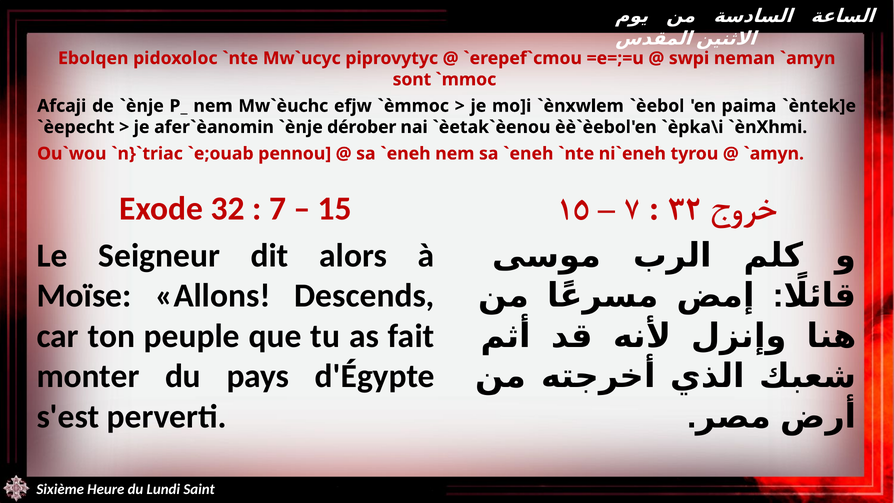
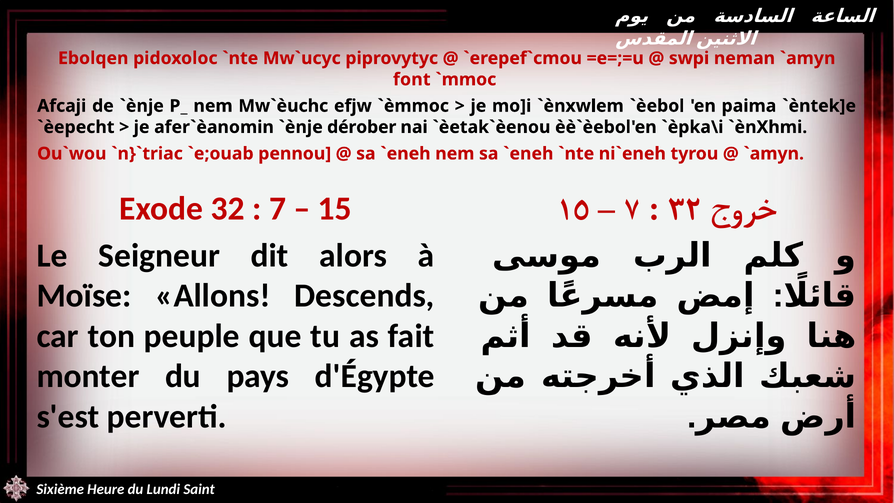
sont: sont -> font
